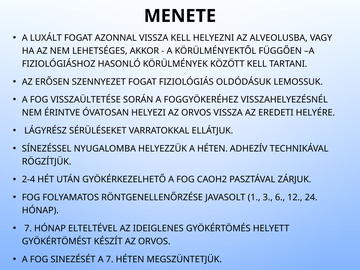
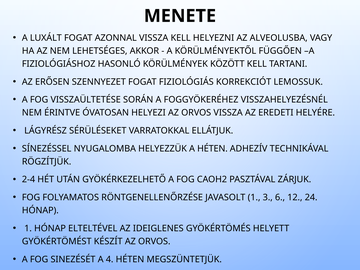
OLDÓDÁSUK: OLDÓDÁSUK -> KORREKCIÓT
7 at (28, 228): 7 -> 1
A 7: 7 -> 4
